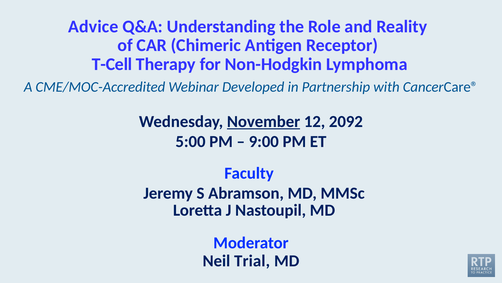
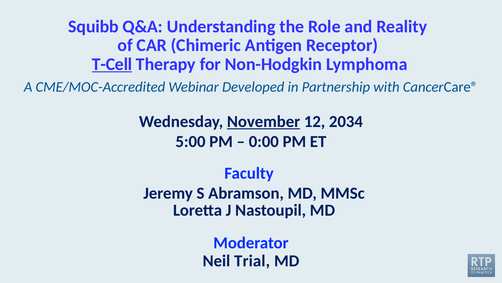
Advice: Advice -> Squibb
T-Cell underline: none -> present
2092: 2092 -> 2034
9:00: 9:00 -> 0:00
